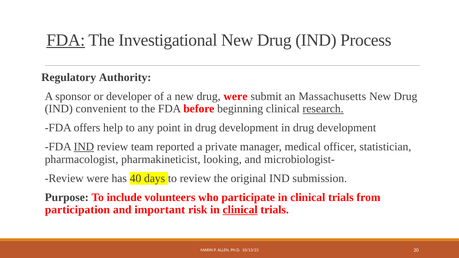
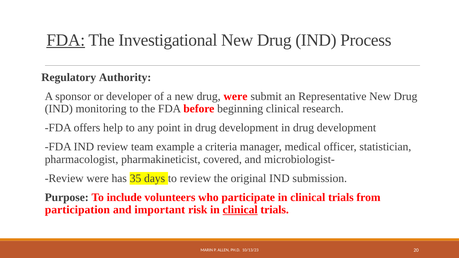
Massachusetts: Massachusetts -> Representative
convenient: convenient -> monitoring
research underline: present -> none
IND at (84, 147) underline: present -> none
reported: reported -> example
private: private -> criteria
looking: looking -> covered
40: 40 -> 35
